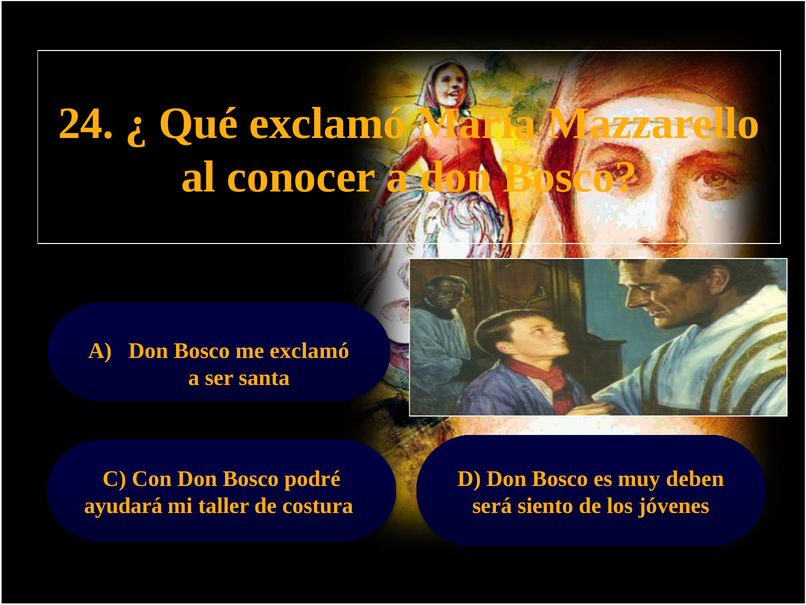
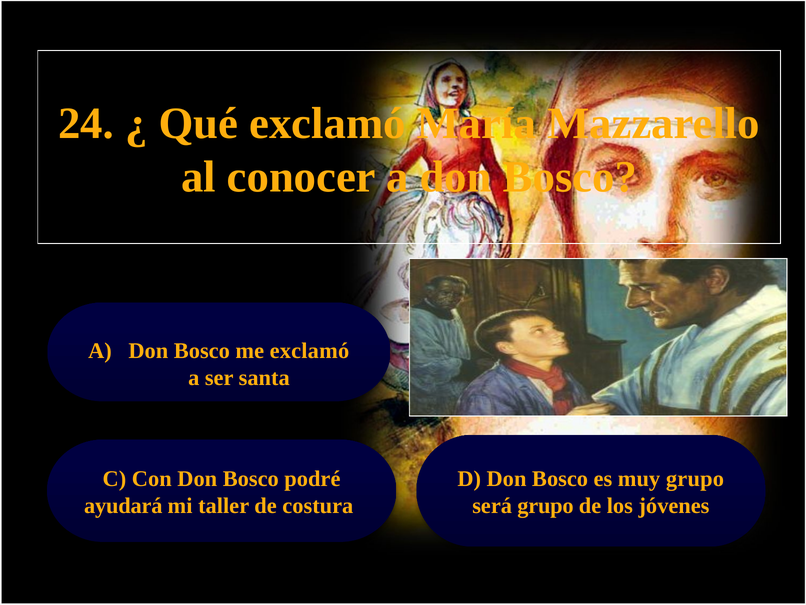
muy deben: deben -> grupo
será siento: siento -> grupo
